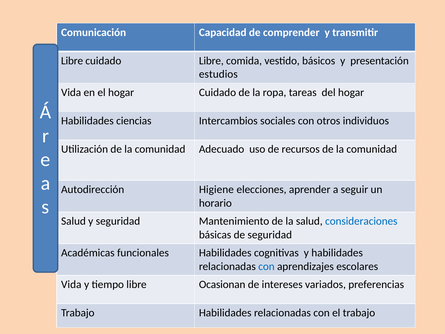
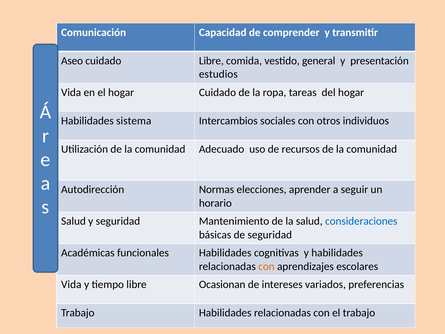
Libre at (72, 61): Libre -> Aseo
básicos: básicos -> general
ciencias: ciencias -> sistema
Higiene: Higiene -> Normas
con at (266, 266) colour: blue -> orange
